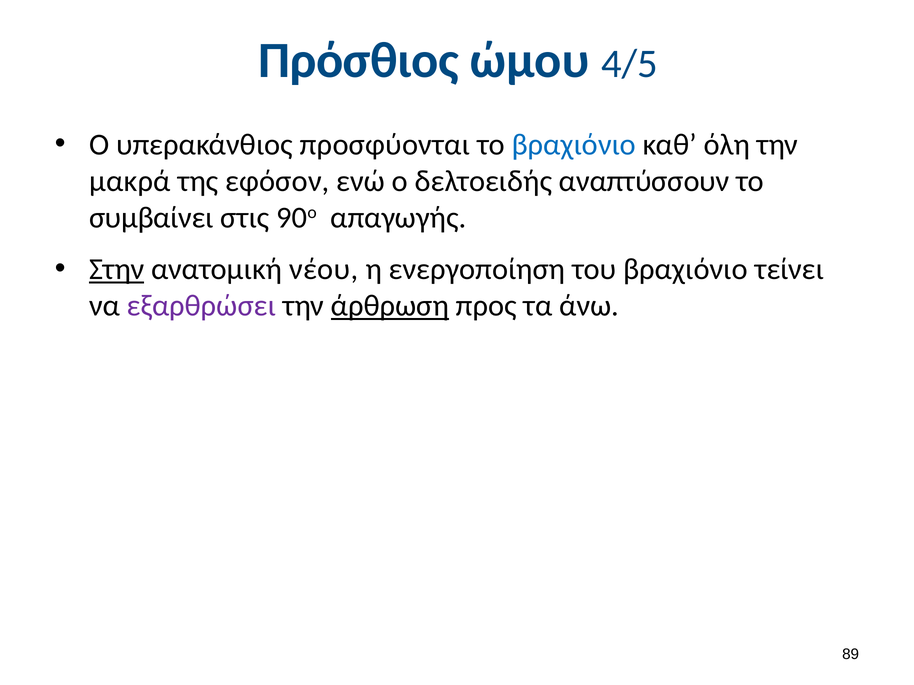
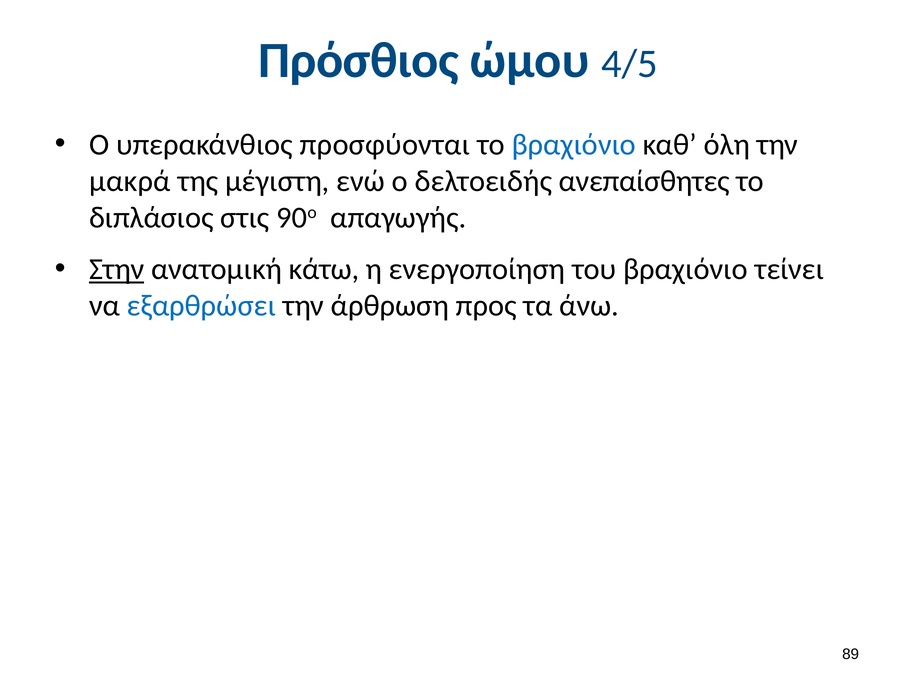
εφόσον: εφόσον -> μέγιστη
αναπτύσσουν: αναπτύσσουν -> ανεπαίσθητες
συμβαίνει: συμβαίνει -> διπλάσιος
νέου: νέου -> κάτω
εξαρθρώσει colour: purple -> blue
άρθρωση underline: present -> none
